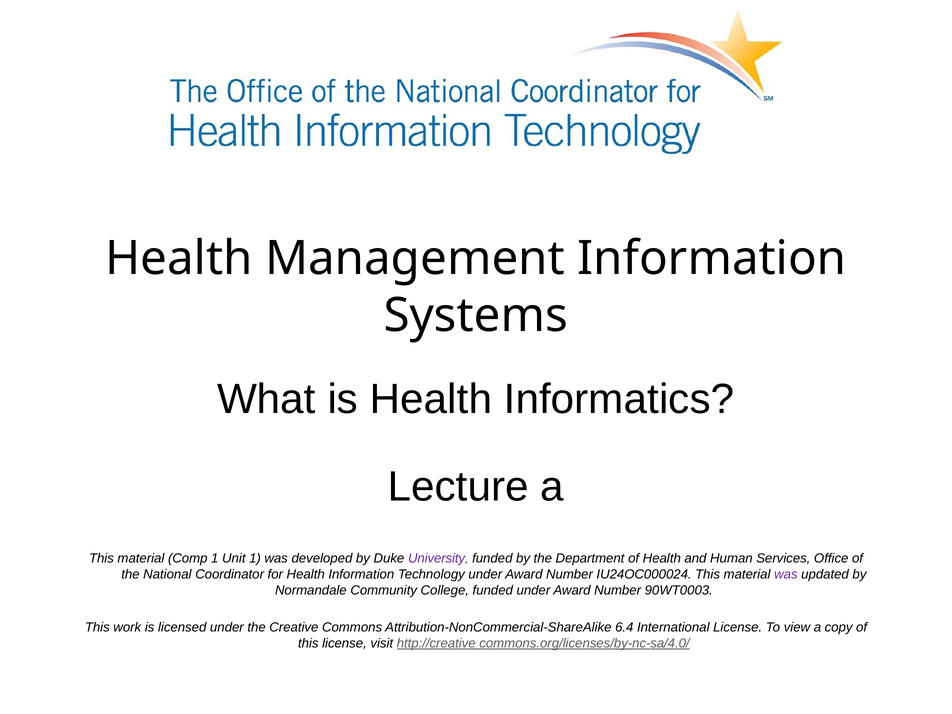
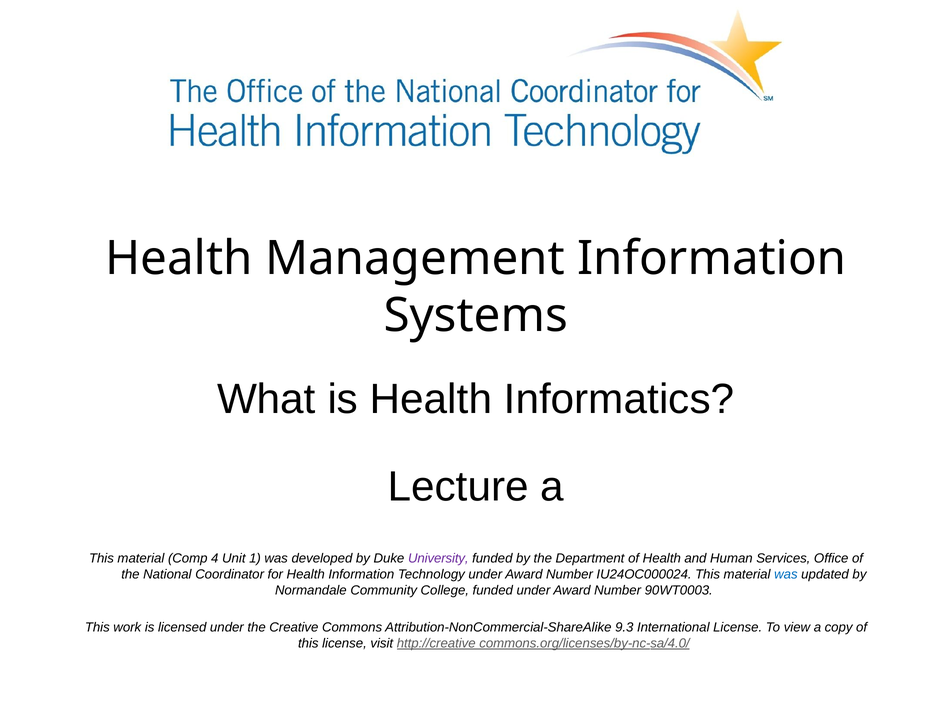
Comp 1: 1 -> 4
was at (786, 574) colour: purple -> blue
6.4: 6.4 -> 9.3
